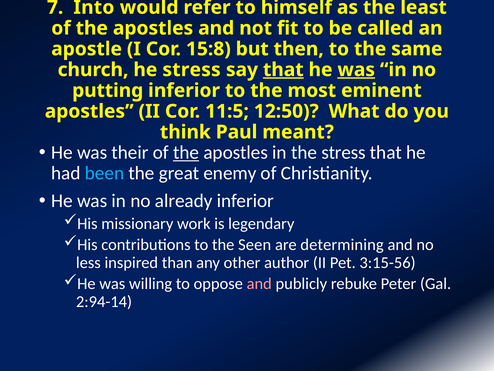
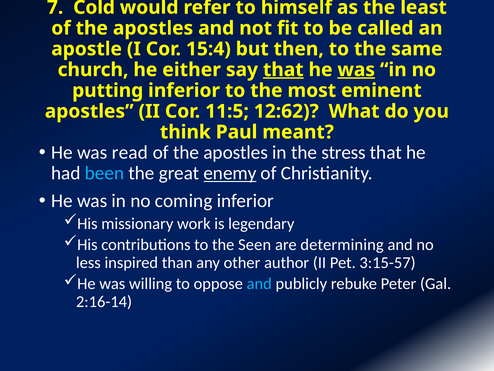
Into: Into -> Cold
15:8: 15:8 -> 15:4
he stress: stress -> either
12:50: 12:50 -> 12:62
their: their -> read
the at (186, 152) underline: present -> none
enemy underline: none -> present
already: already -> coming
3:15-56: 3:15-56 -> 3:15-57
and at (259, 283) colour: pink -> light blue
2:94-14: 2:94-14 -> 2:16-14
